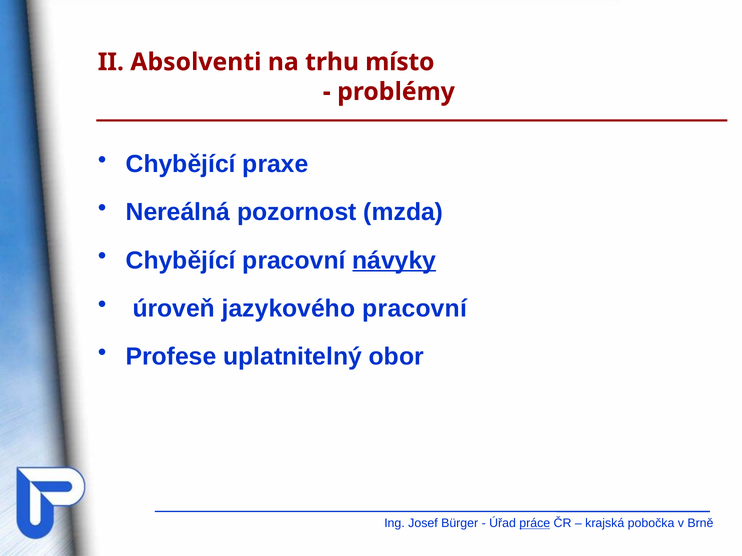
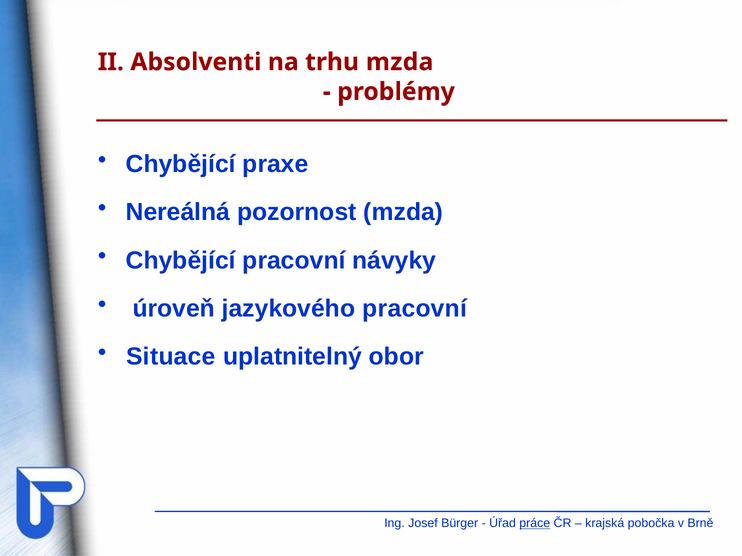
trhu místo: místo -> mzda
návyky underline: present -> none
Profese: Profese -> Situace
